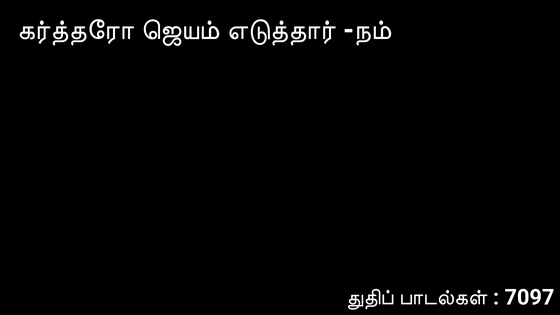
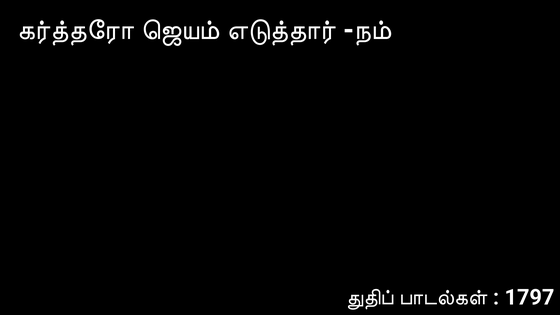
7097: 7097 -> 1797
